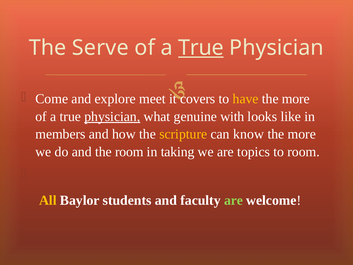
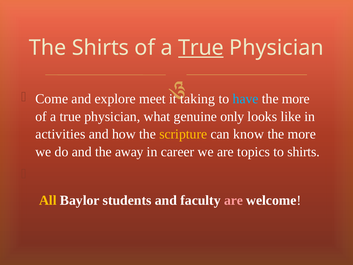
The Serve: Serve -> Shirts
covers: covers -> taking
have colour: yellow -> light blue
physician at (112, 116) underline: present -> none
with: with -> only
members: members -> activities
the room: room -> away
taking: taking -> career
to room: room -> shirts
are at (233, 200) colour: light green -> pink
